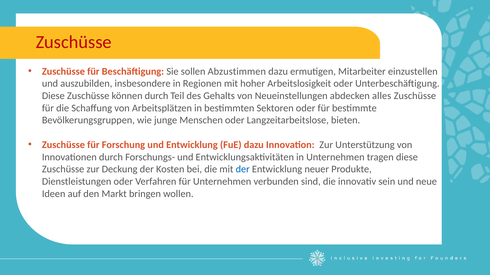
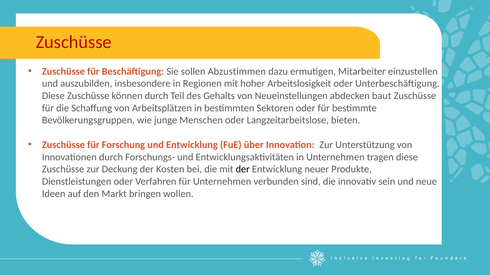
alles: alles -> baut
FuE dazu: dazu -> über
der at (243, 170) colour: blue -> black
